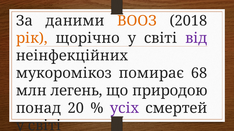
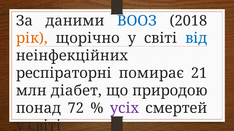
ВООЗ colour: orange -> blue
від colour: purple -> blue
мукоромікоз: мукоромікоз -> респіраторні
68: 68 -> 21
легень: легень -> діабет
20: 20 -> 72
